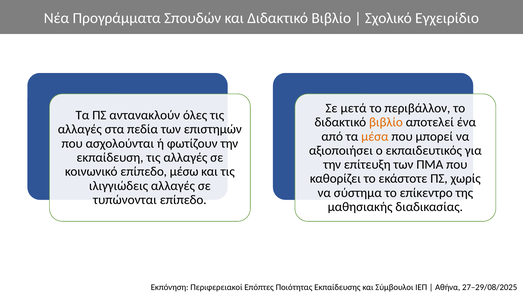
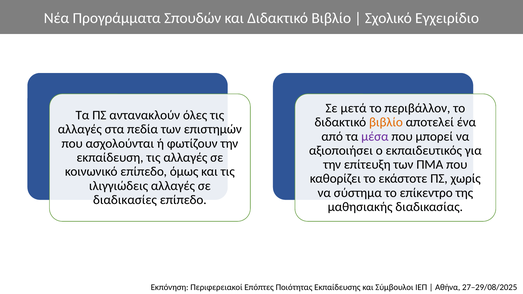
μέσα colour: orange -> purple
μέσω: μέσω -> όμως
τυπώνονται: τυπώνονται -> διαδικασίες
